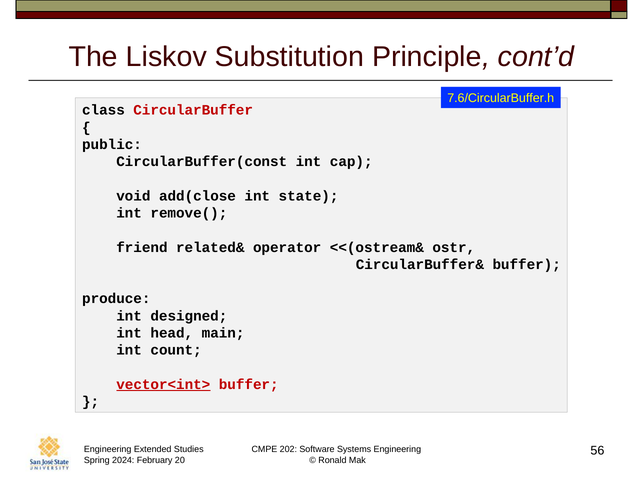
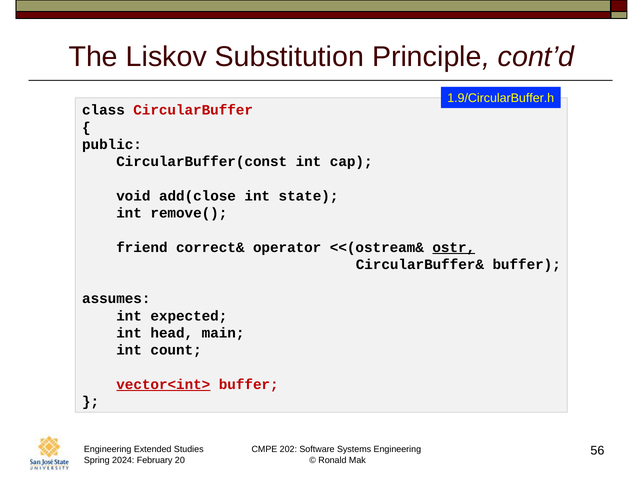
7.6/CircularBuffer.h: 7.6/CircularBuffer.h -> 1.9/CircularBuffer.h
related&: related& -> correct&
ostr underline: none -> present
produce: produce -> assumes
designed: designed -> expected
